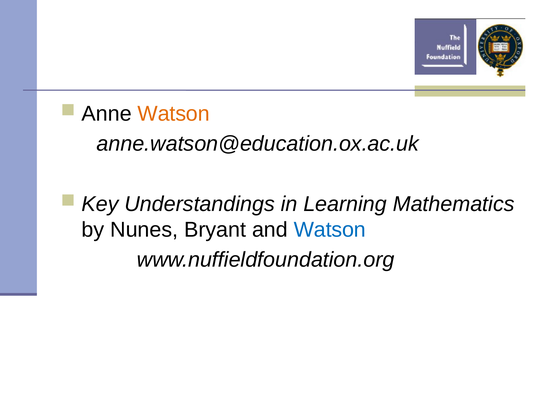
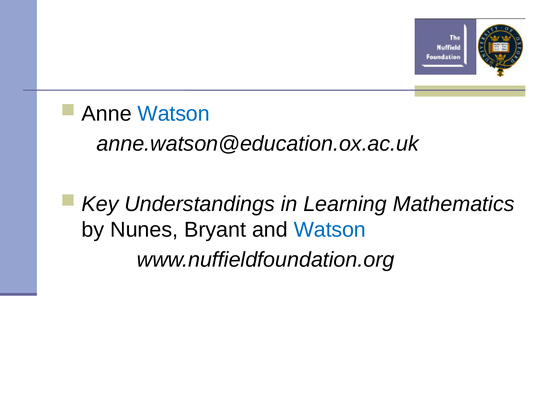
Watson at (174, 114) colour: orange -> blue
